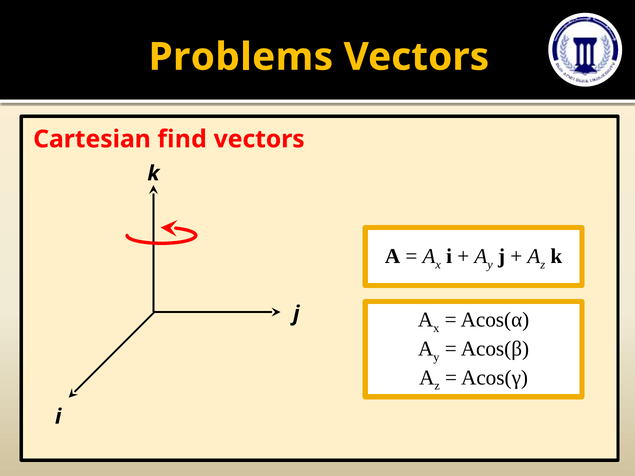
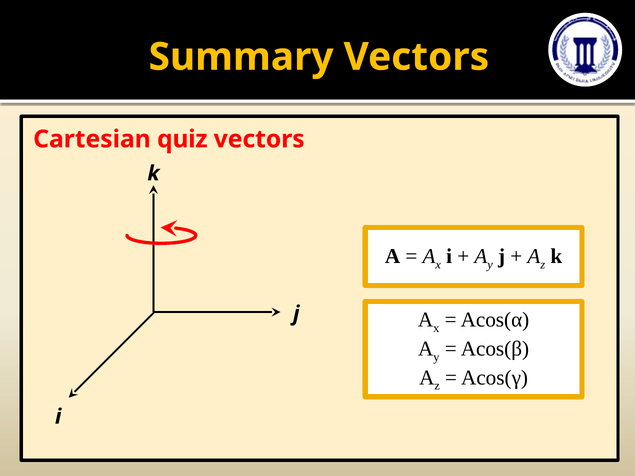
Problems: Problems -> Summary
find: find -> quiz
